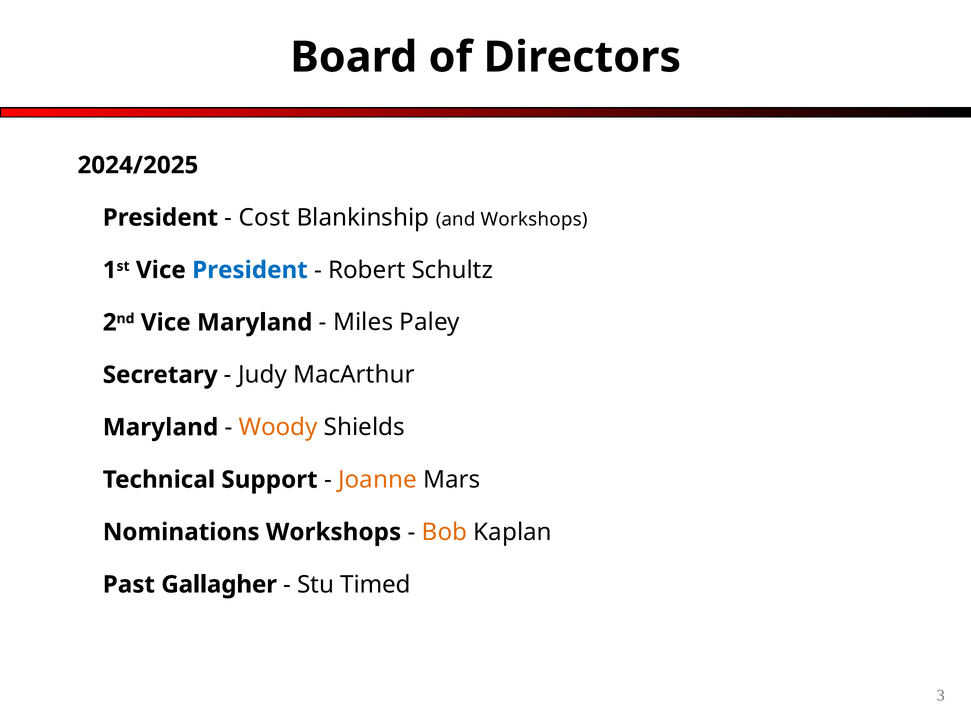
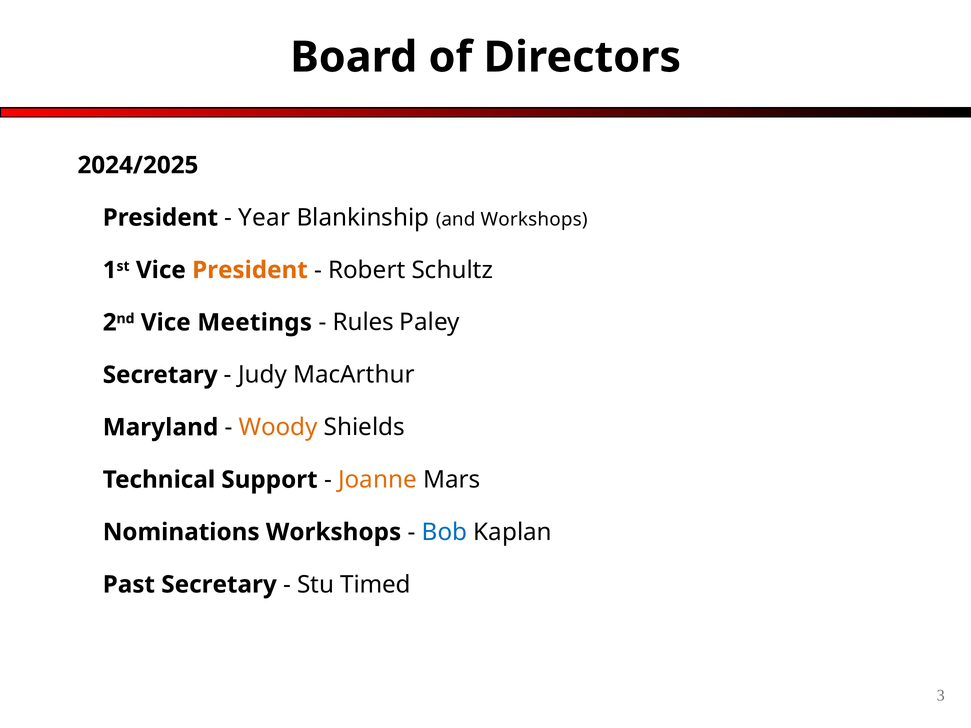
Cost: Cost -> Year
President at (250, 270) colour: blue -> orange
Vice Maryland: Maryland -> Meetings
Miles: Miles -> Rules
Bob colour: orange -> blue
Past Gallagher: Gallagher -> Secretary
